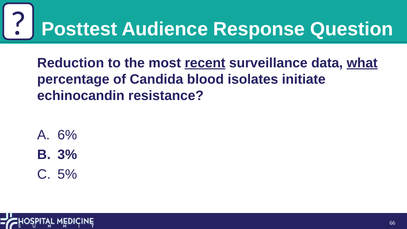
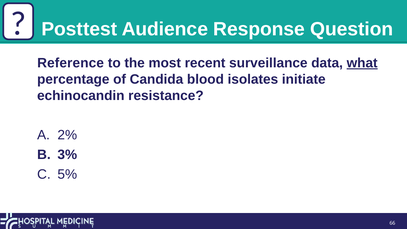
Reduction: Reduction -> Reference
recent underline: present -> none
6%: 6% -> 2%
